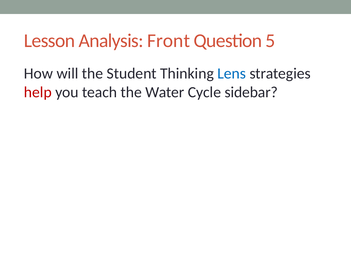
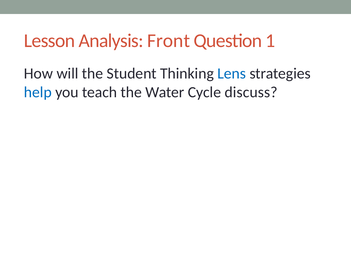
5: 5 -> 1
help colour: red -> blue
sidebar: sidebar -> discuss
